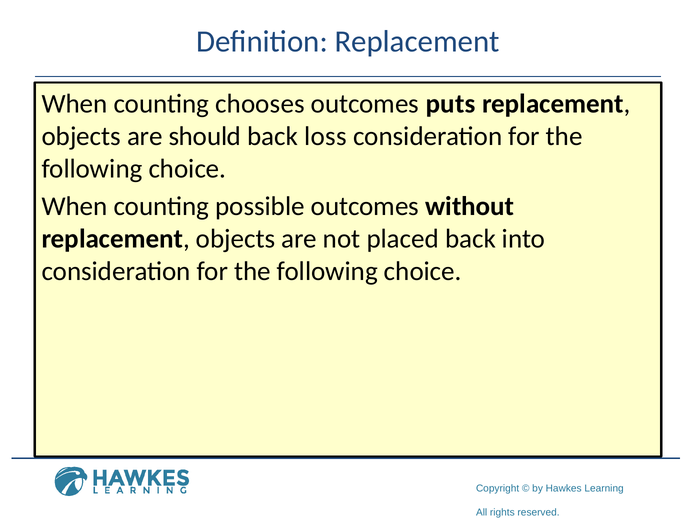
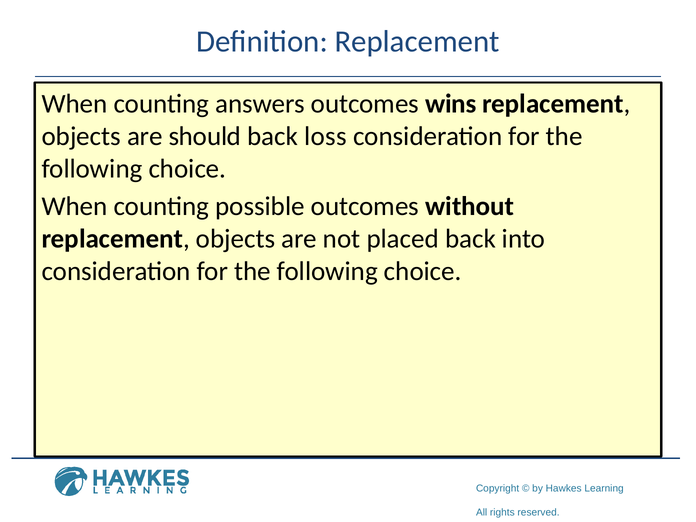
chooses: chooses -> answers
puts: puts -> wins
